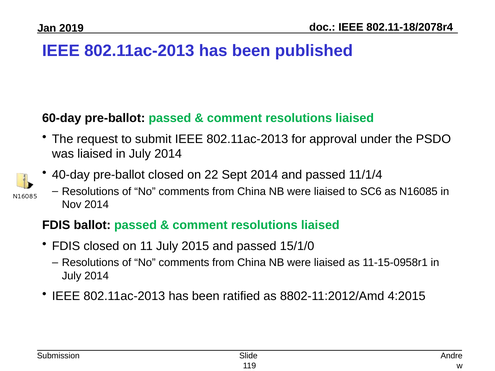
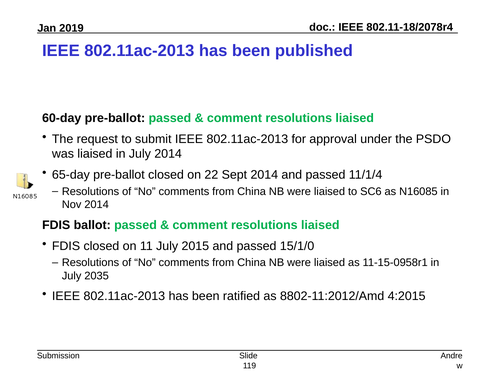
40-day: 40-day -> 65-day
2014 at (97, 276): 2014 -> 2035
